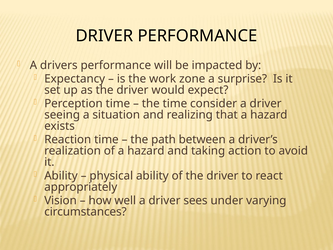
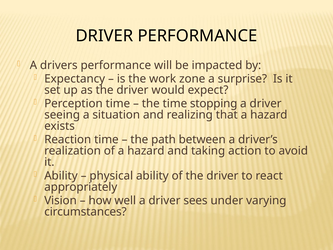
consider: consider -> stopping
